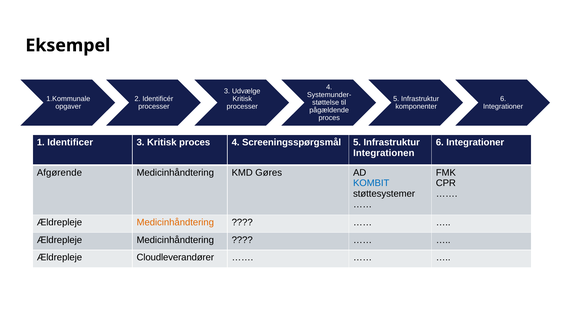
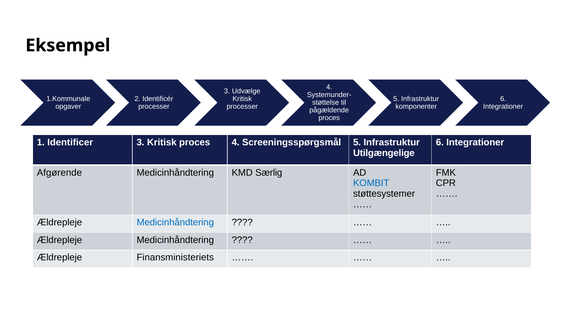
Integrationen: Integrationen -> Utilgængelige
Gøres: Gøres -> Særlig
Medicinhåndtering at (175, 223) colour: orange -> blue
Cloudleverandører: Cloudleverandører -> Finansministeriets
